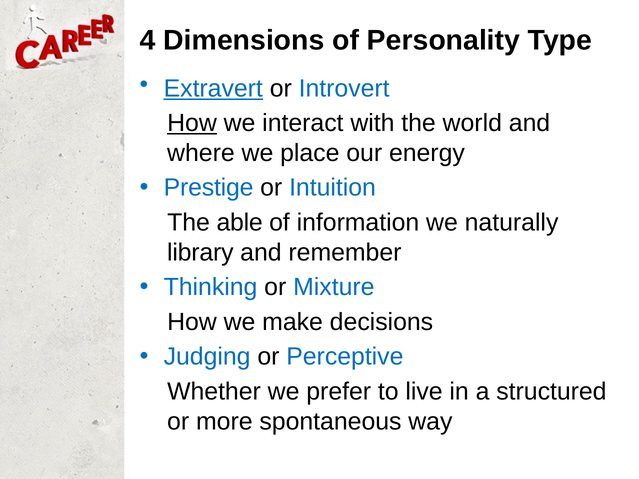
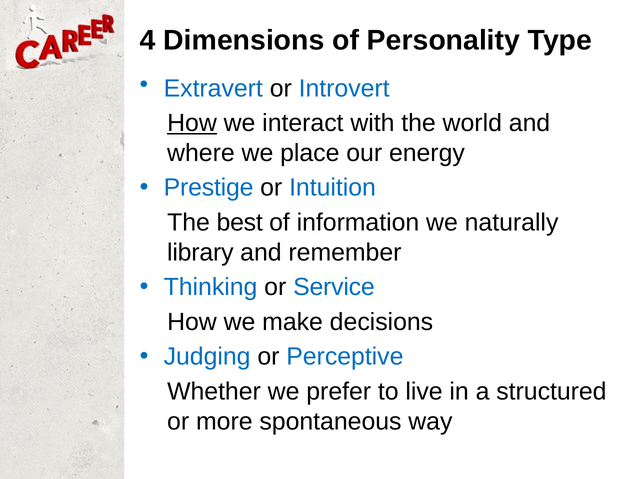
Extravert underline: present -> none
able: able -> best
Mixture: Mixture -> Service
